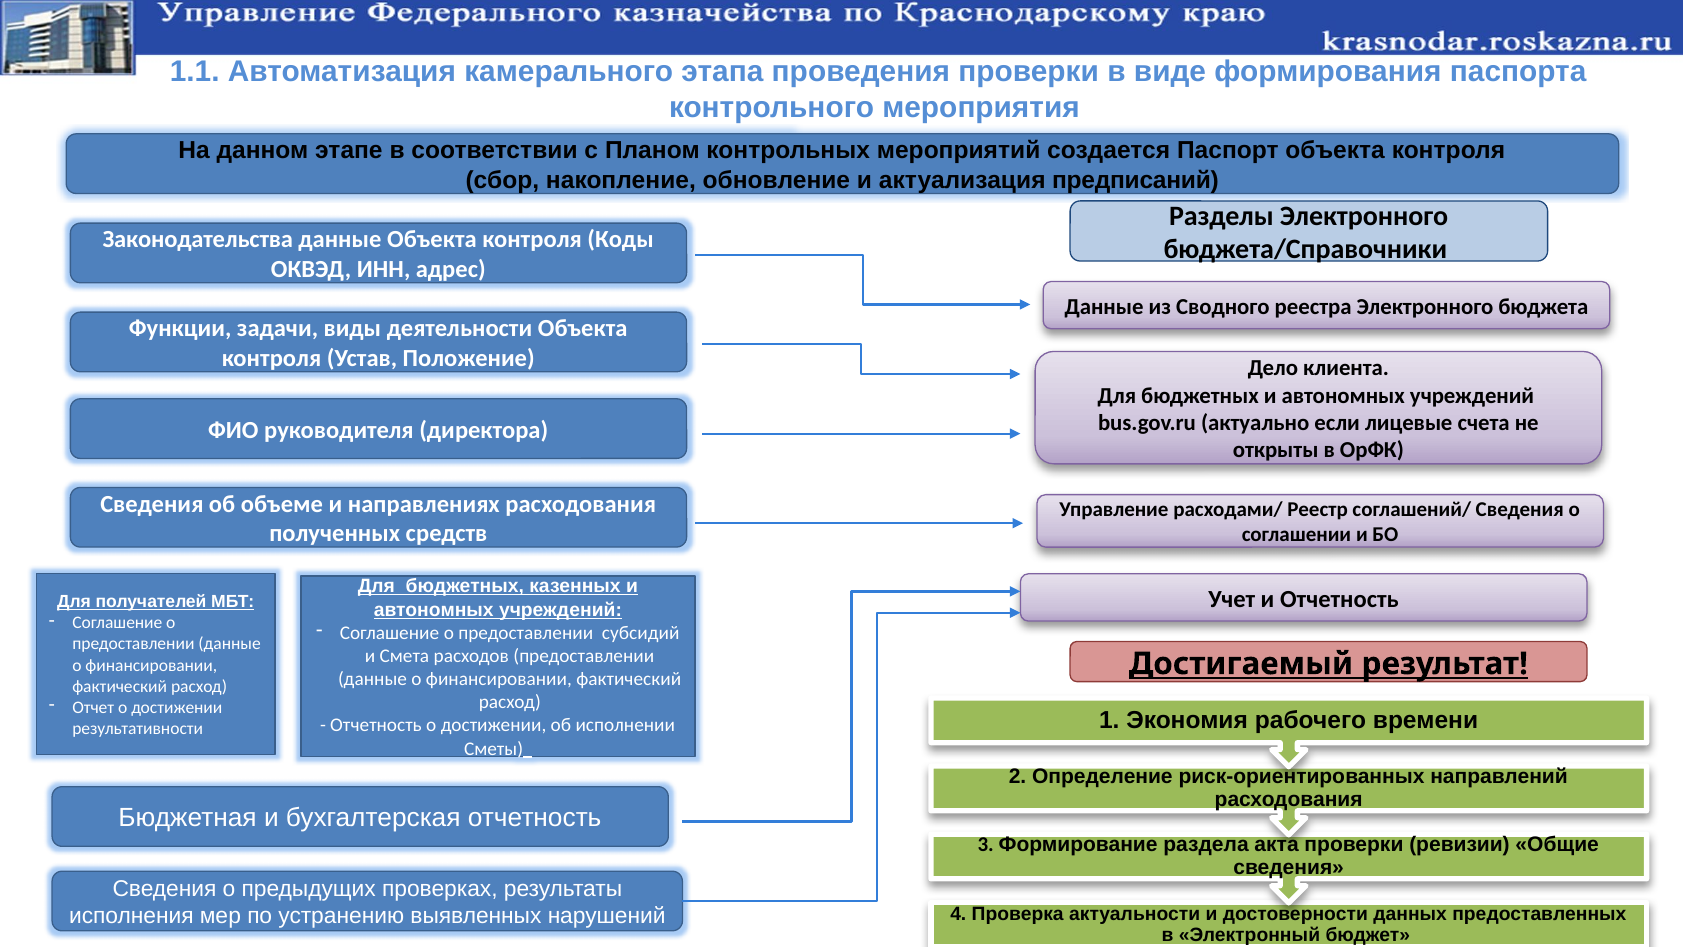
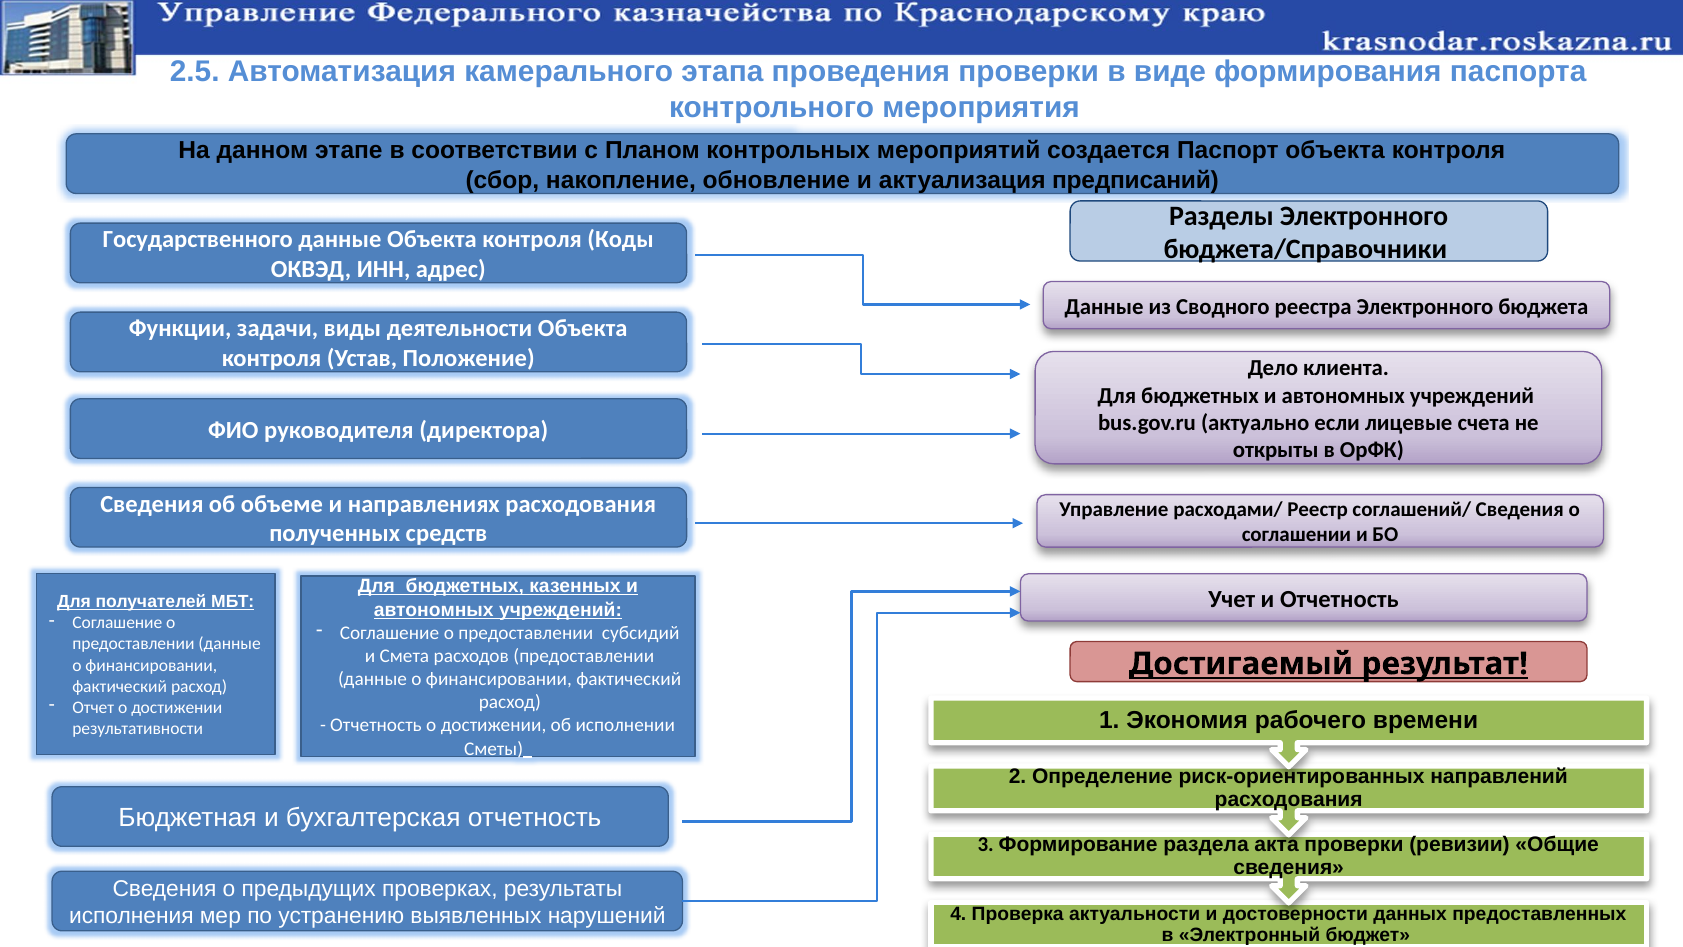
1.1: 1.1 -> 2.5
Законодательства: Законодательства -> Государственного
